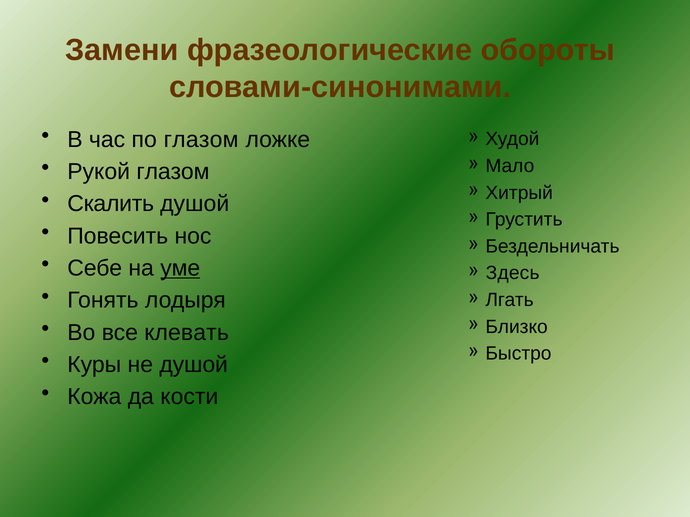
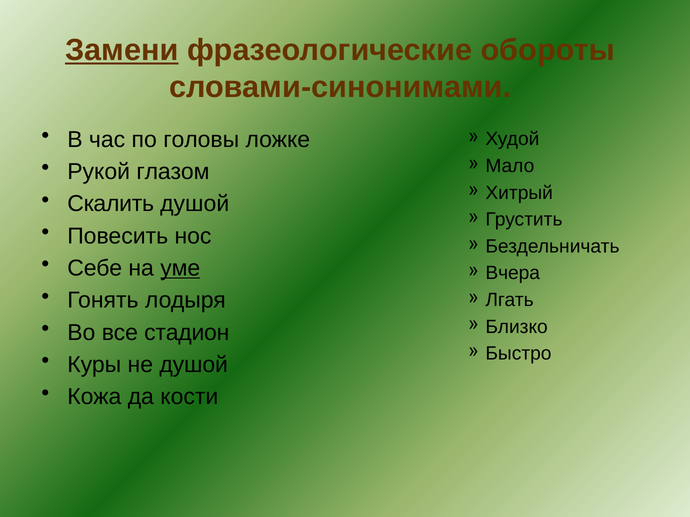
Замени underline: none -> present
по глазом: глазом -> головы
Здесь: Здесь -> Вчера
клевать: клевать -> стадион
